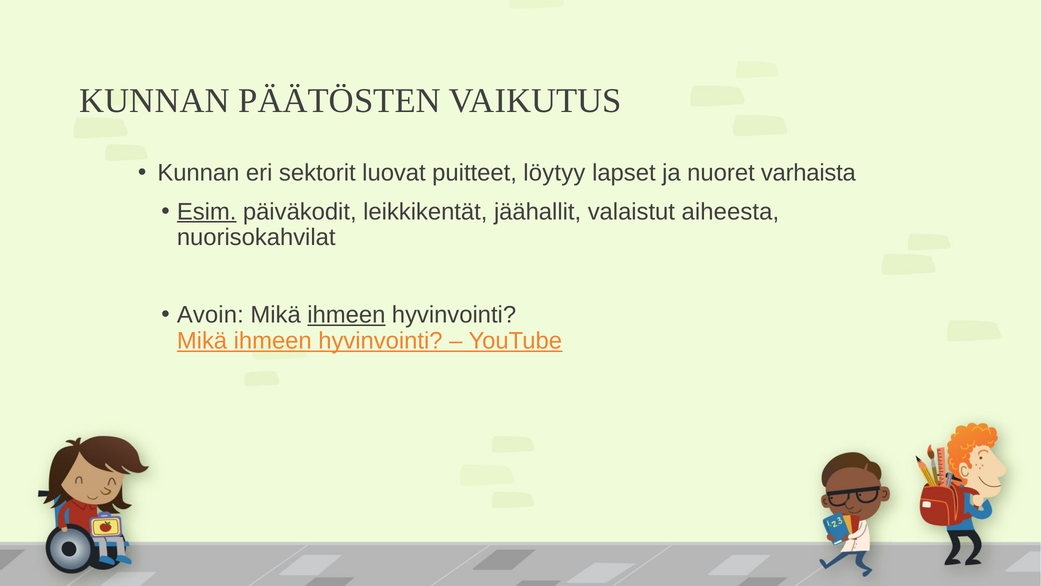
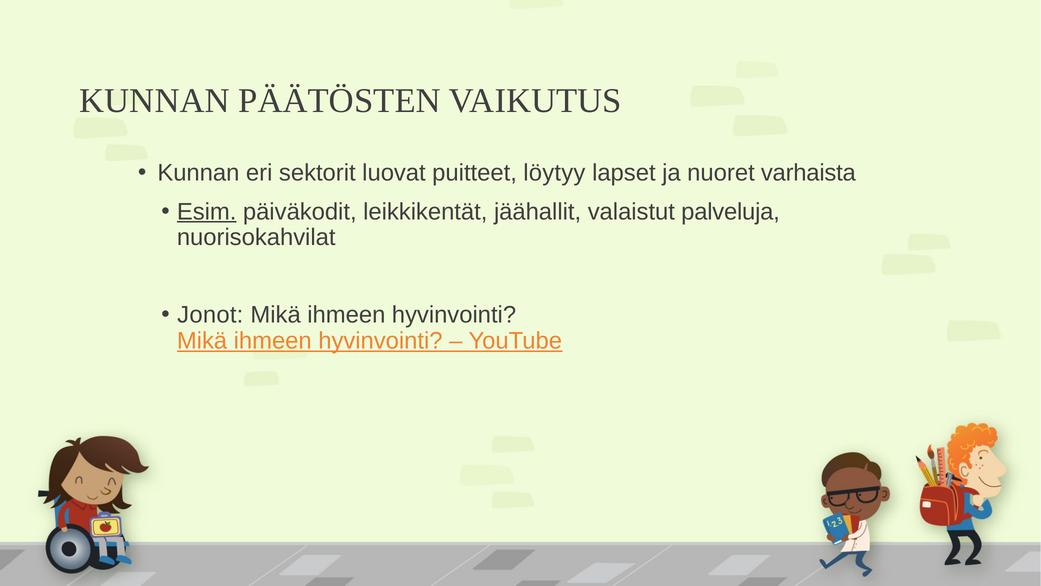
aiheesta: aiheesta -> palveluja
Avoin: Avoin -> Jonot
ihmeen at (346, 315) underline: present -> none
